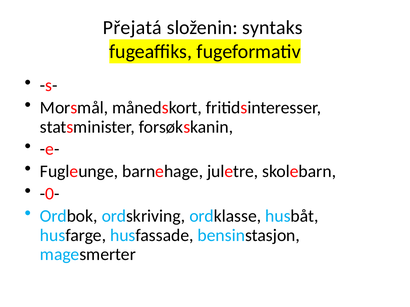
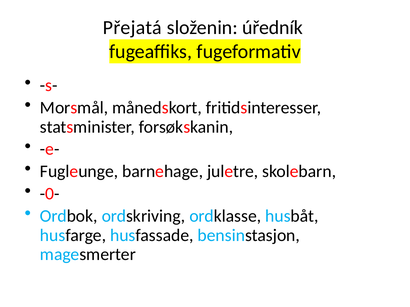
syntaks: syntaks -> úředník
